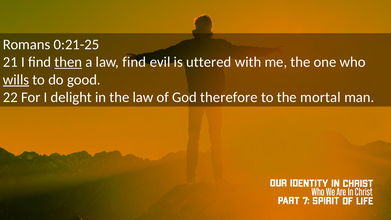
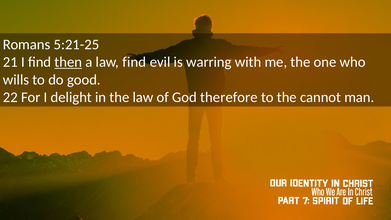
0:21-25: 0:21-25 -> 5:21-25
uttered: uttered -> warring
wills underline: present -> none
mortal: mortal -> cannot
